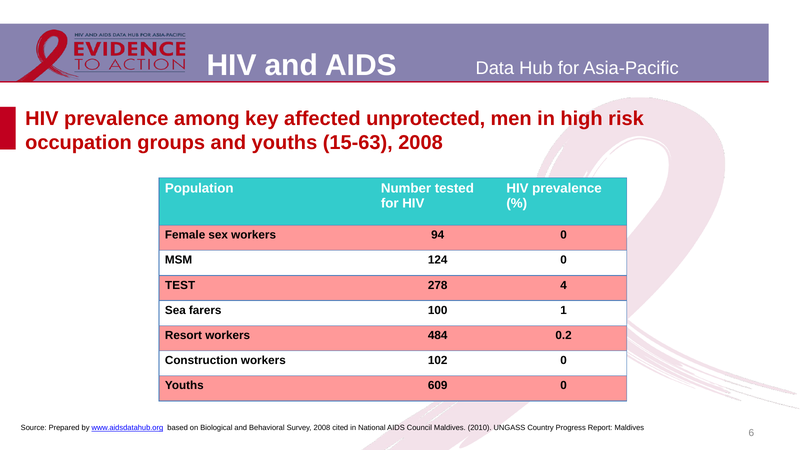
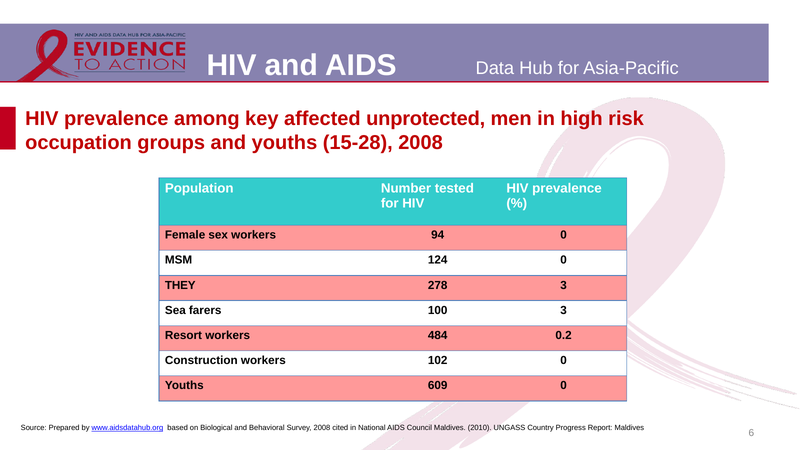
15-63: 15-63 -> 15-28
TEST: TEST -> THEY
278 4: 4 -> 3
100 1: 1 -> 3
